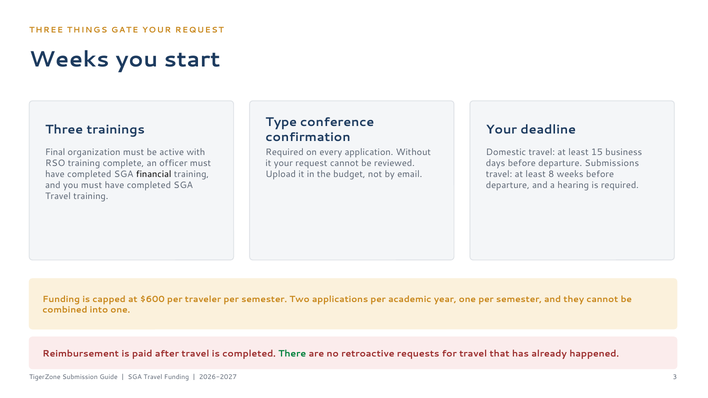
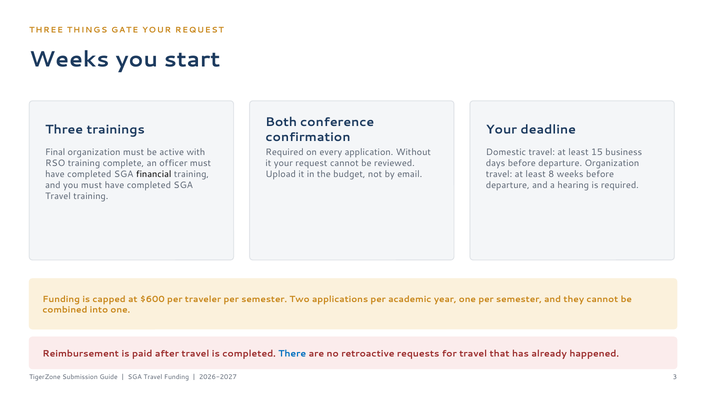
Type: Type -> Both
departure Submissions: Submissions -> Organization
There colour: green -> blue
